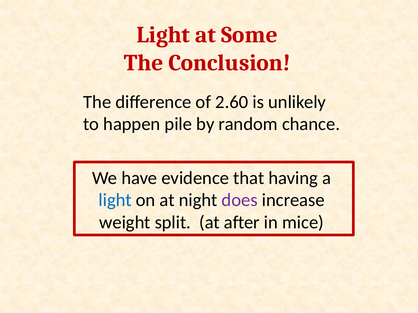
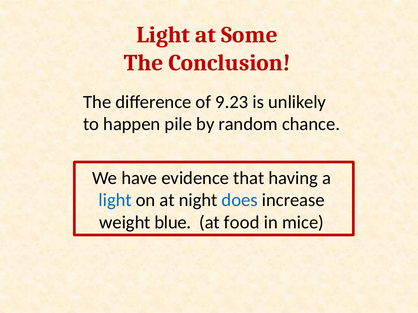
2.60: 2.60 -> 9.23
does colour: purple -> blue
split: split -> blue
after: after -> food
